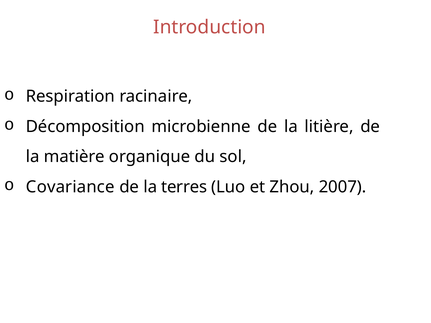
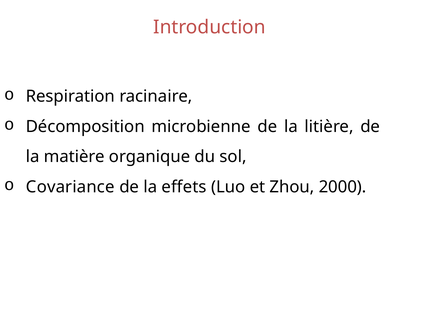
terres: terres -> effets
2007: 2007 -> 2000
